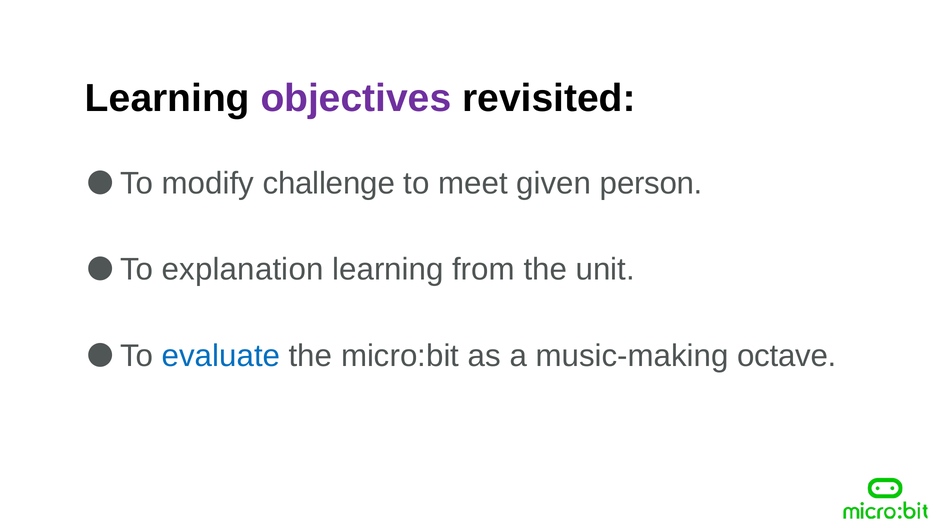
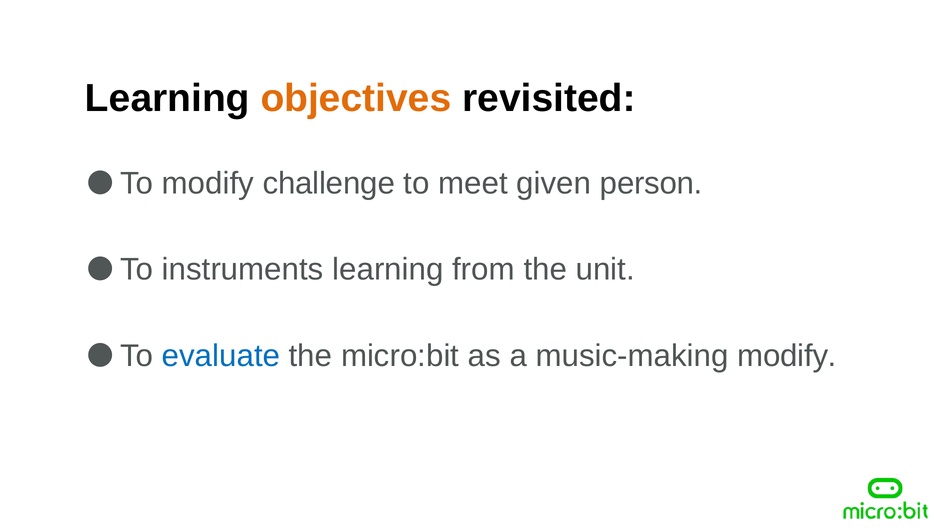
objectives colour: purple -> orange
explanation: explanation -> instruments
music-making octave: octave -> modify
